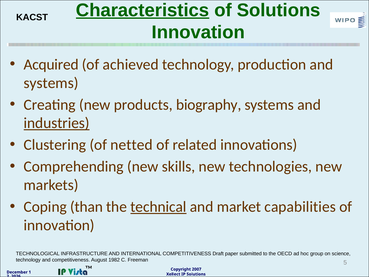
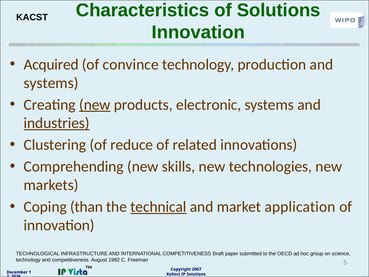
Characteristics underline: present -> none
achieved: achieved -> convince
new at (95, 105) underline: none -> present
biography: biography -> electronic
netted: netted -> reduce
capabilities: capabilities -> application
